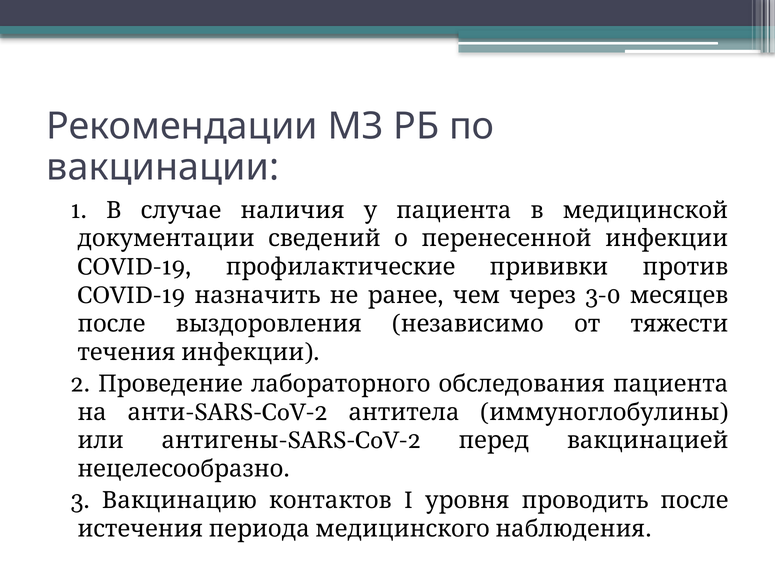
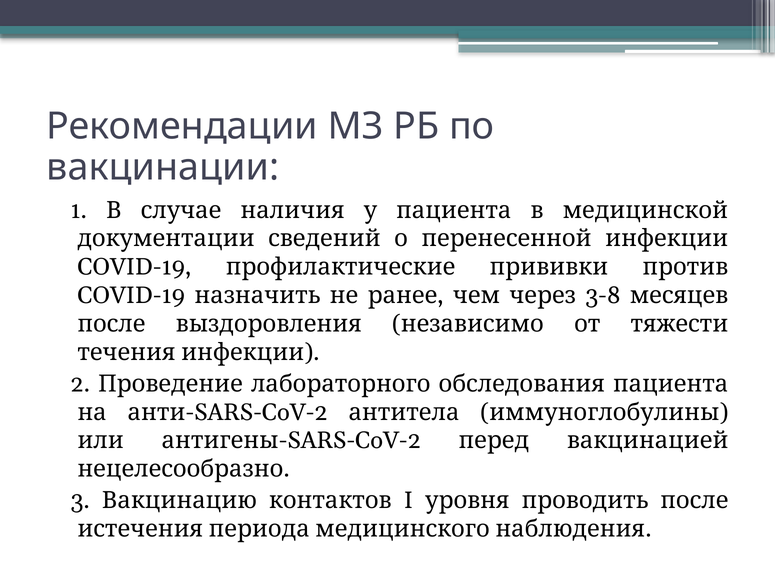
3-0: 3-0 -> 3-8
